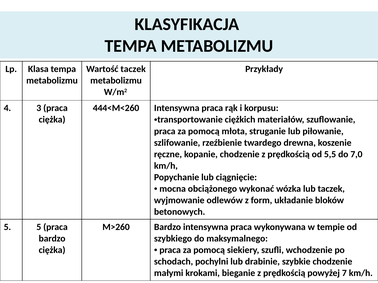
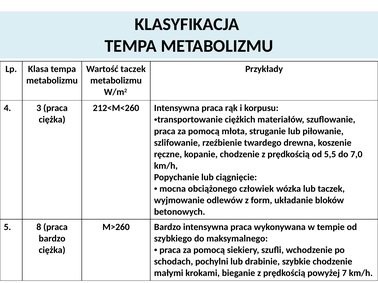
444<M<260: 444<M<260 -> 212<M<260
wykonać: wykonać -> człowiek
5 5: 5 -> 8
